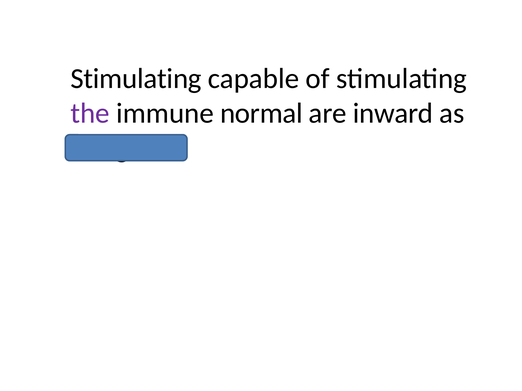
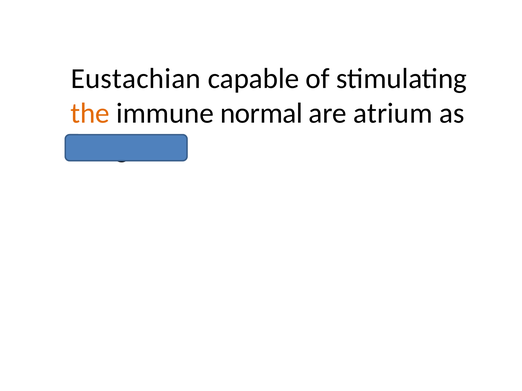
Stimulating at (136, 79): Stimulating -> Eustachian
the colour: purple -> orange
inward: inward -> atrium
